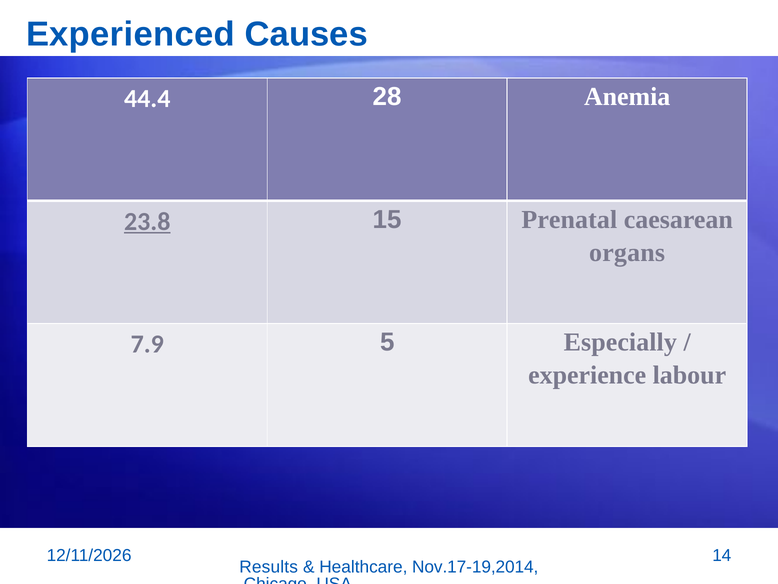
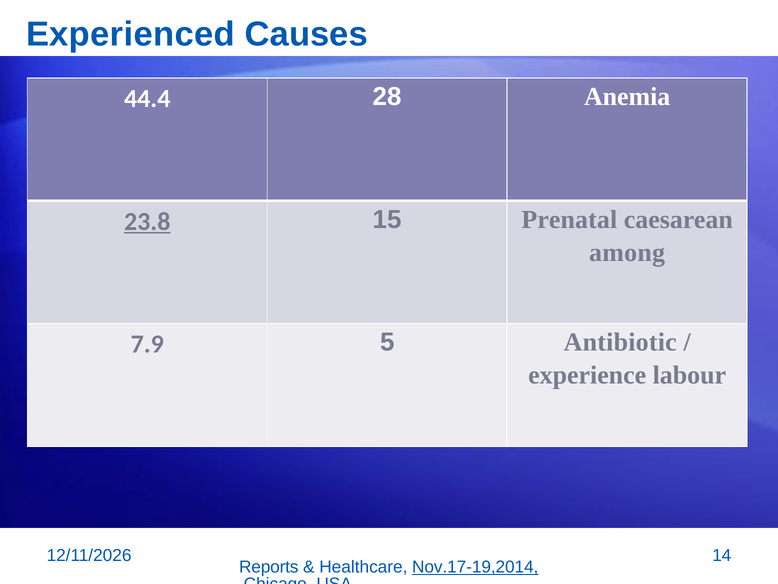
organs: organs -> among
Especially: Especially -> Antibiotic
Results: Results -> Reports
Nov.17-19,2014 underline: none -> present
